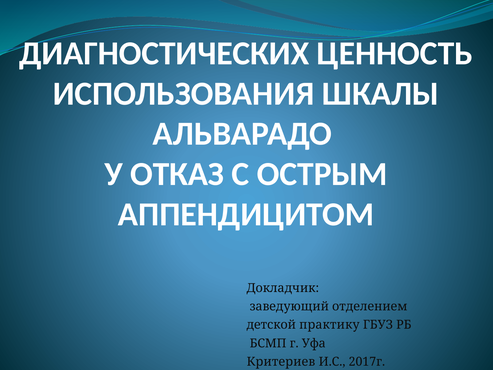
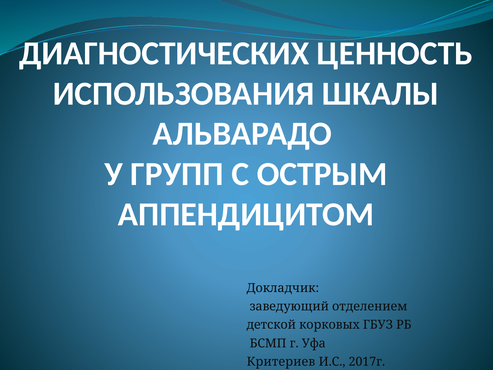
ОТКАЗ: ОТКАЗ -> ГРУПП
практику: практику -> корковых
